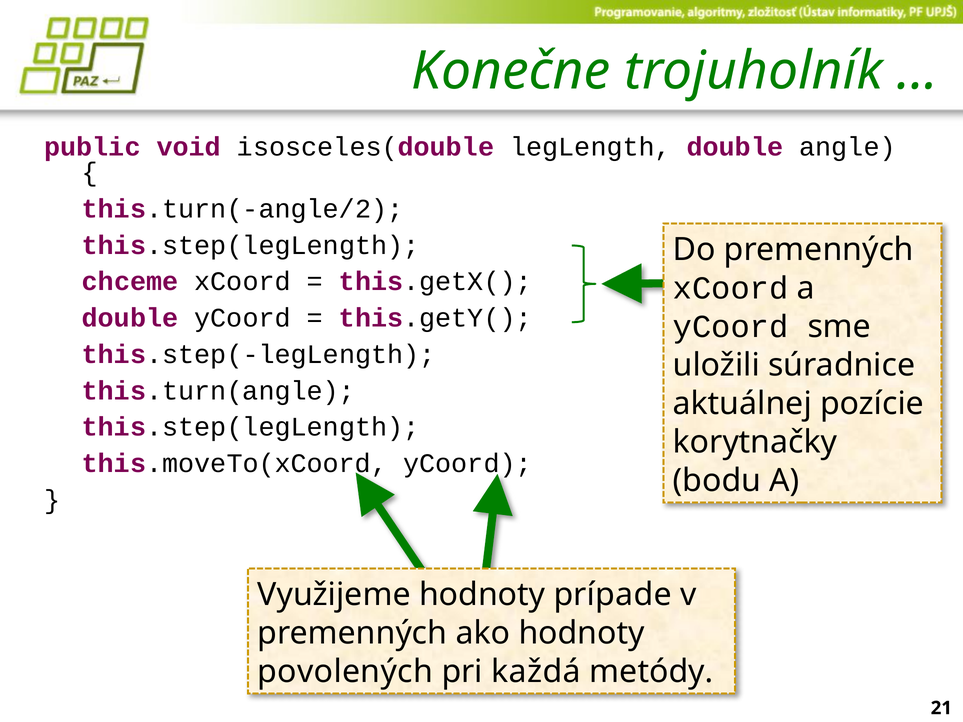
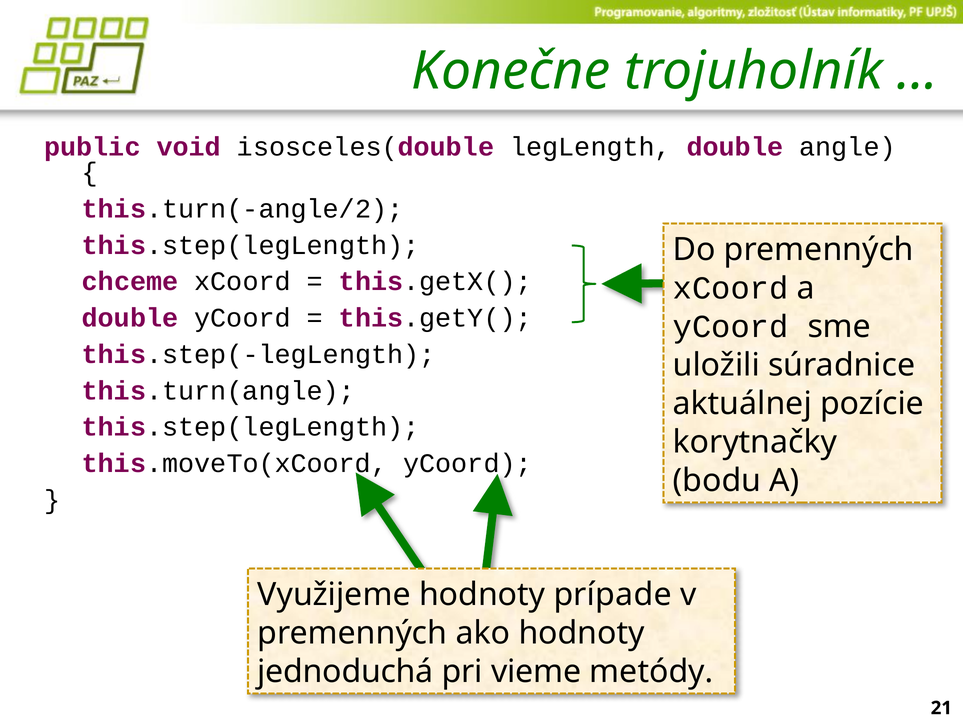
povolených: povolených -> jednoduchá
každá: každá -> vieme
